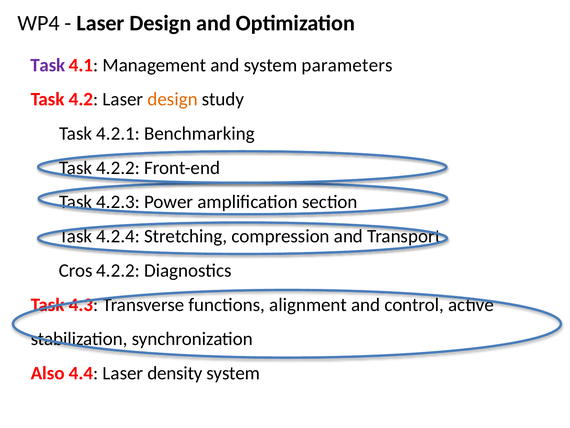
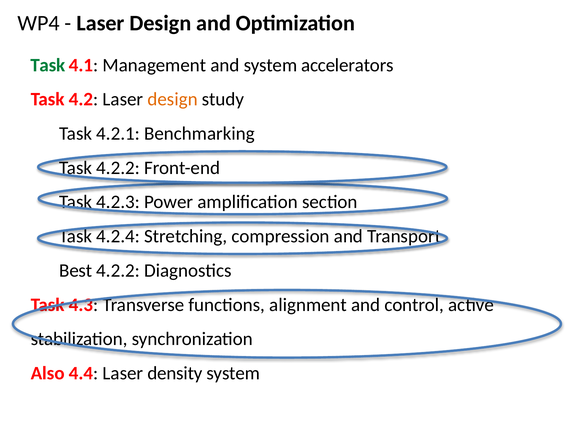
Task at (48, 65) colour: purple -> green
parameters: parameters -> accelerators
Cros: Cros -> Best
